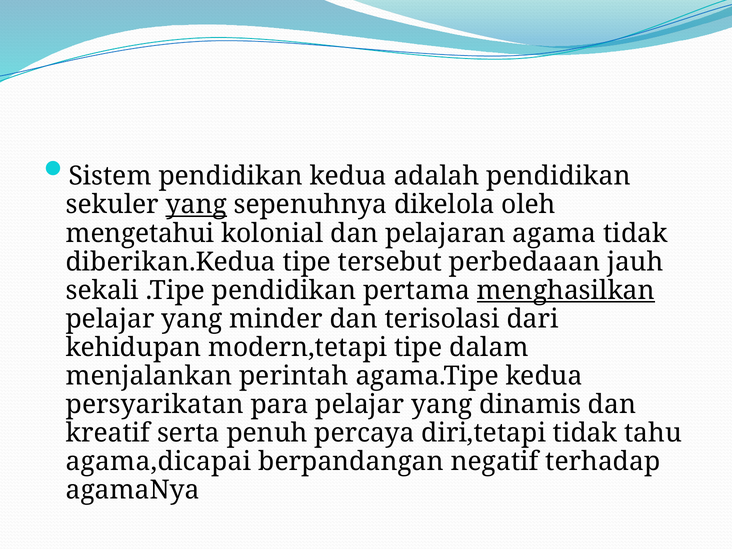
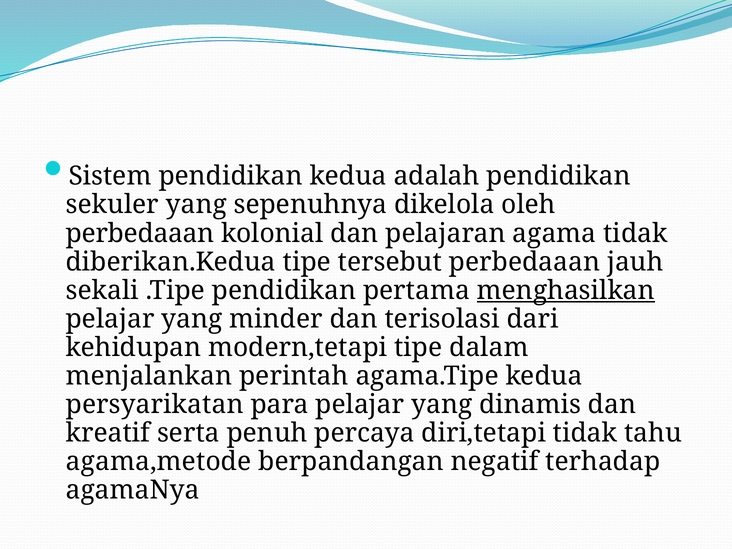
yang at (196, 205) underline: present -> none
mengetahui at (140, 233): mengetahui -> perbedaaan
agama,dicapai: agama,dicapai -> agama,metode
